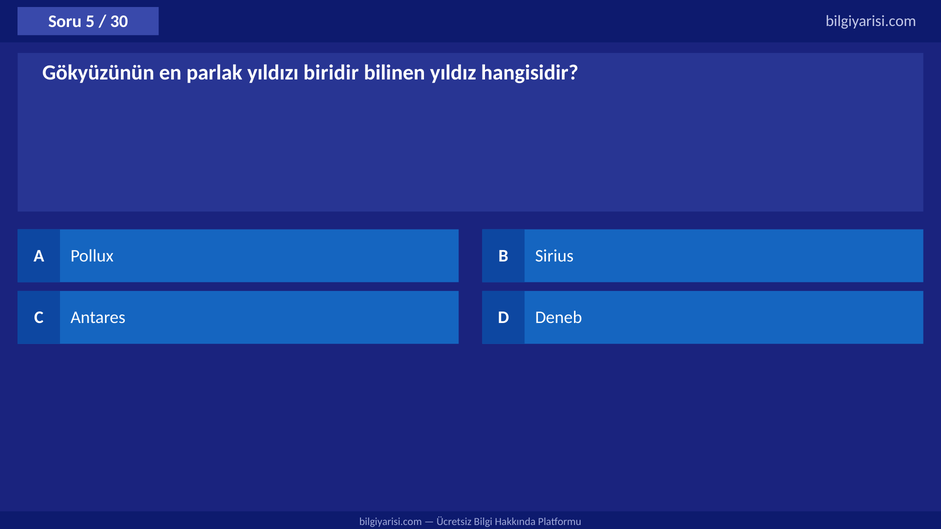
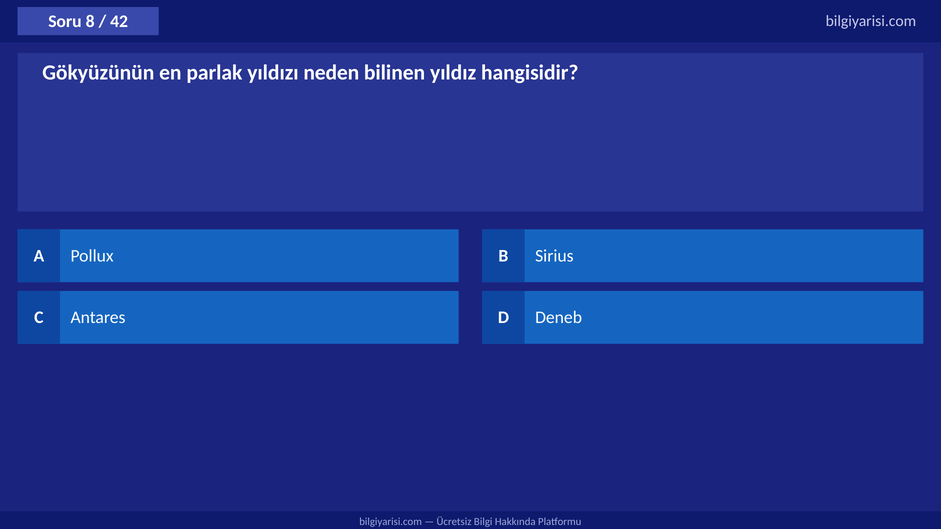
5: 5 -> 8
30: 30 -> 42
biridir: biridir -> neden
